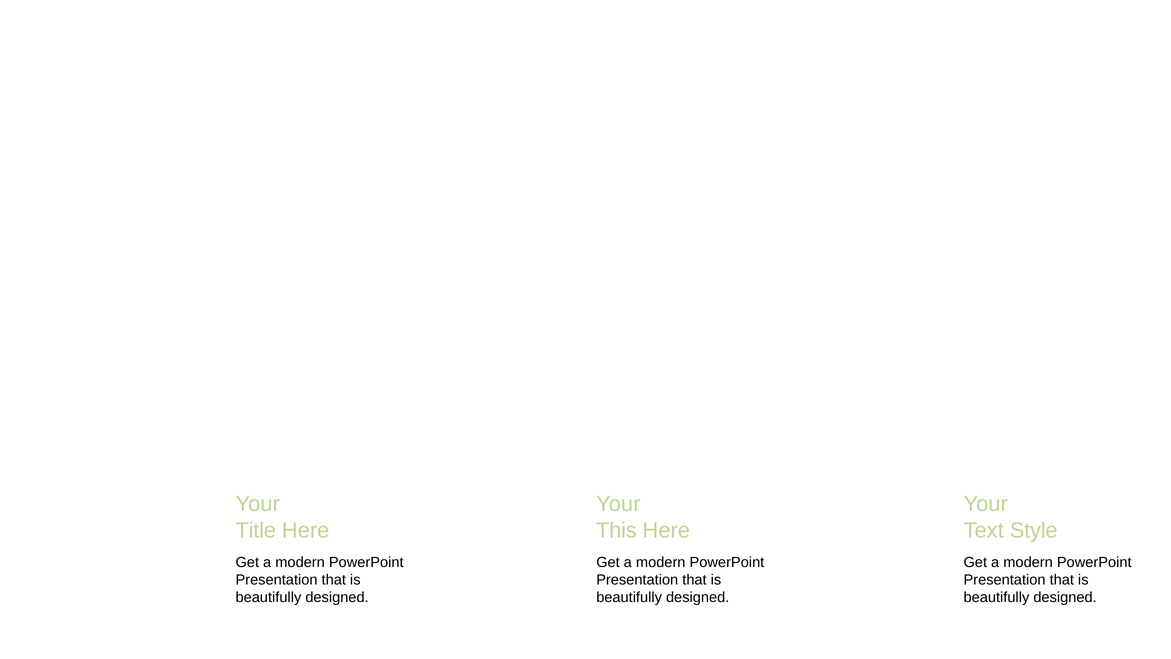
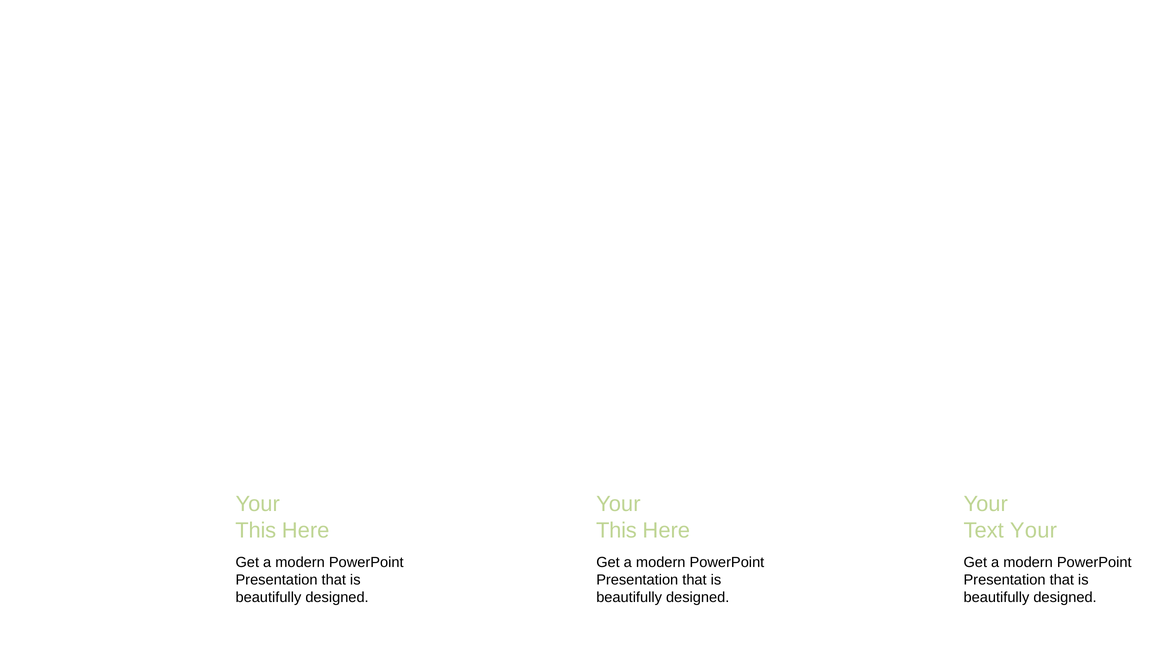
Title at (256, 530): Title -> This
Text Style: Style -> Your
